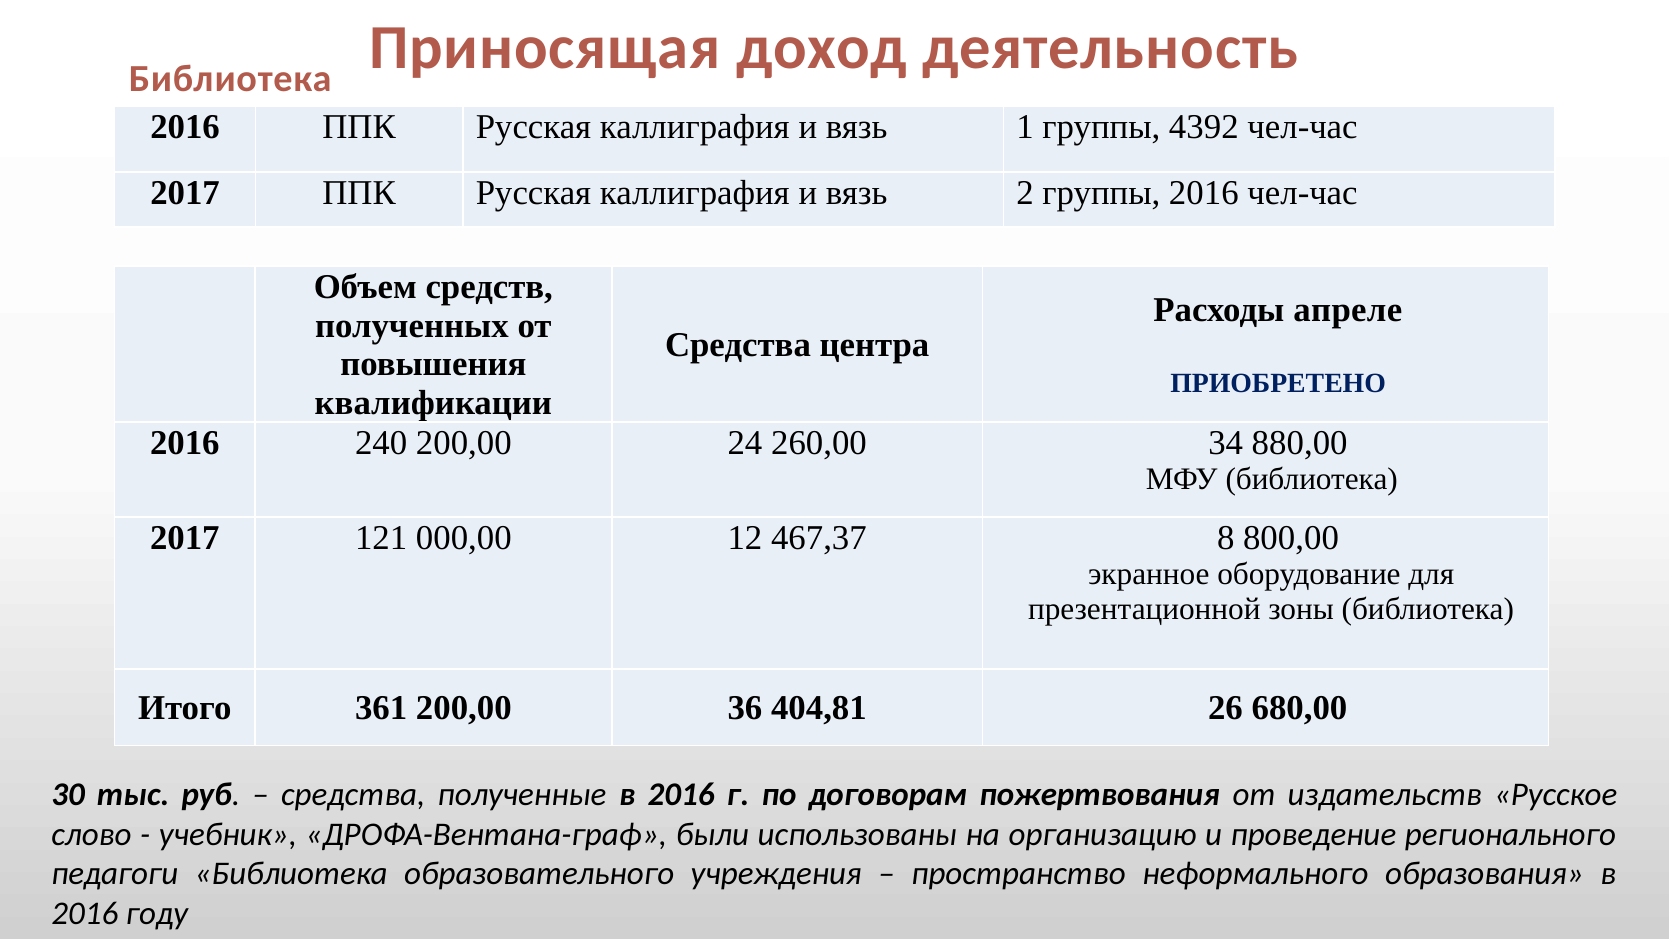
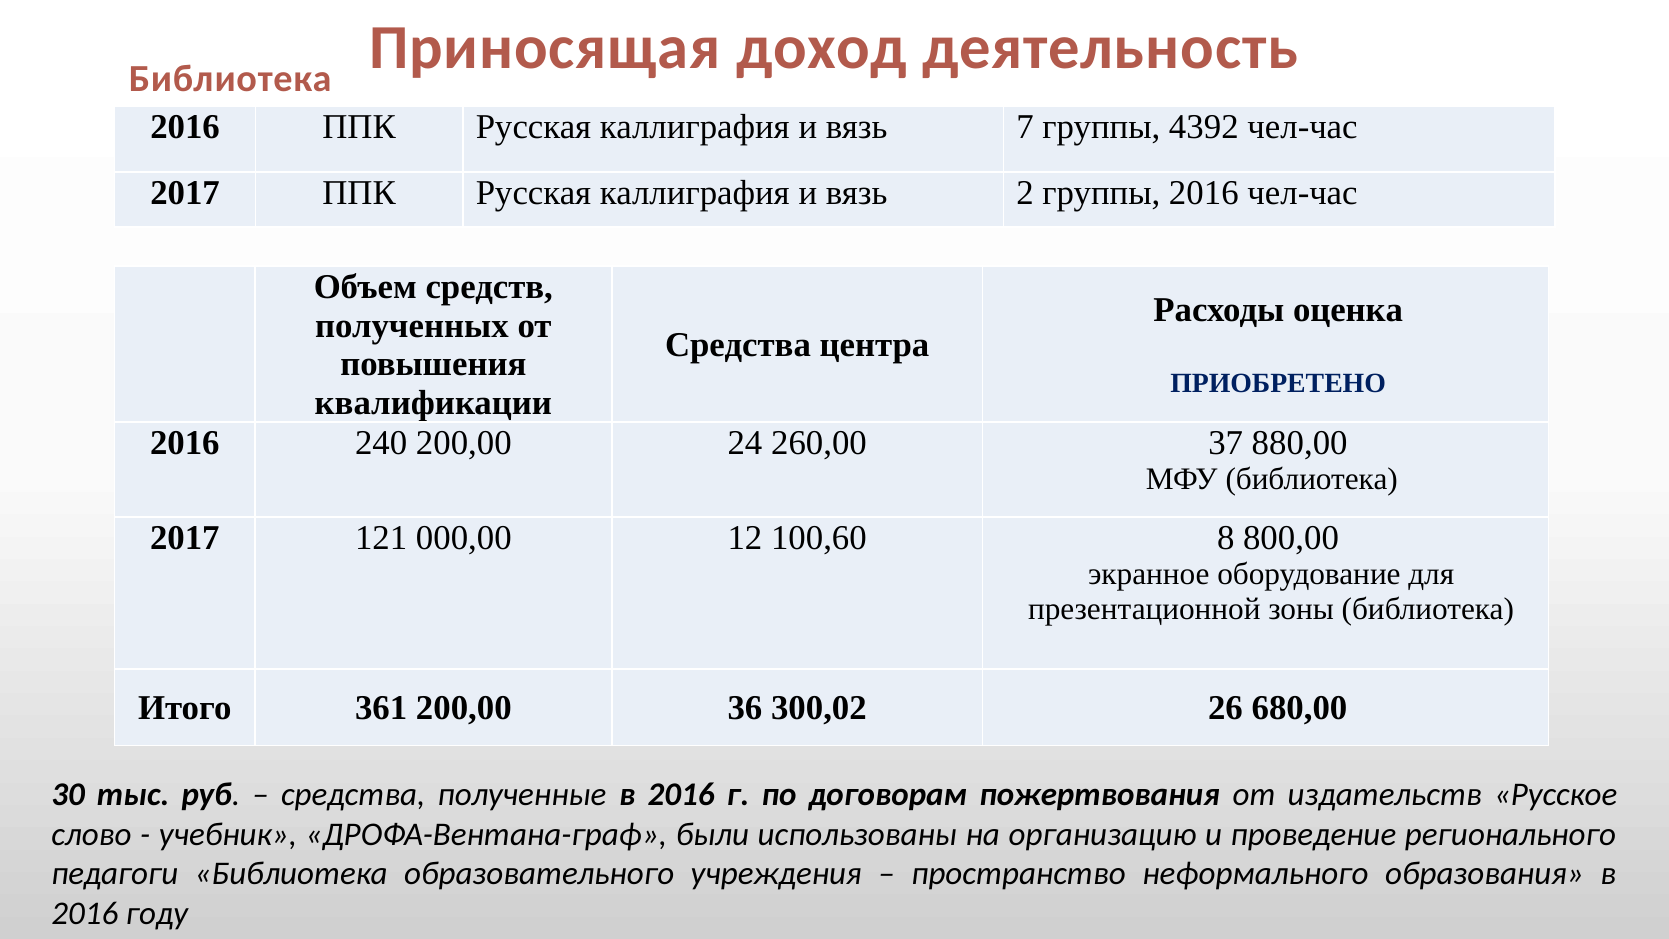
1: 1 -> 7
апреле: апреле -> оценка
34: 34 -> 37
467,37: 467,37 -> 100,60
404,81: 404,81 -> 300,02
